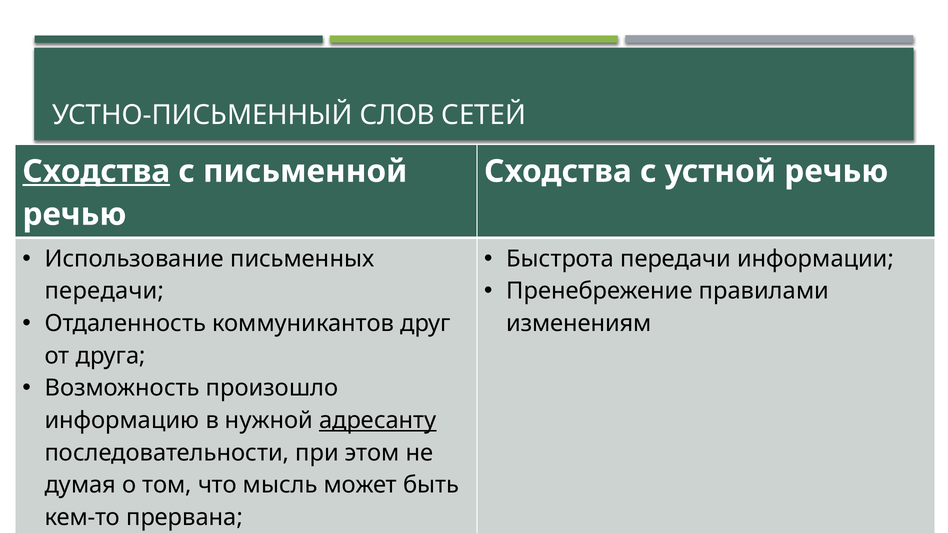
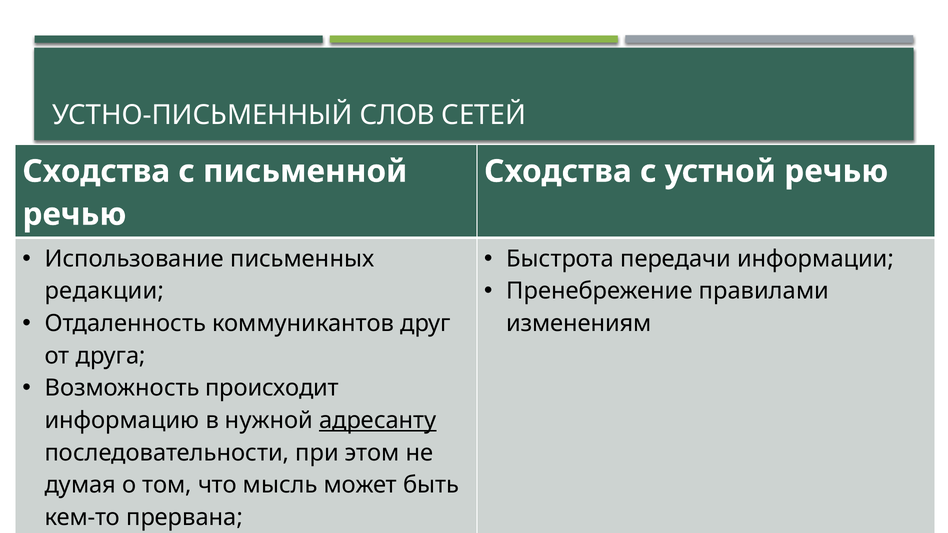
Сходства at (96, 171) underline: present -> none
передачи at (104, 291): передачи -> редакции
произошло: произошло -> происходит
